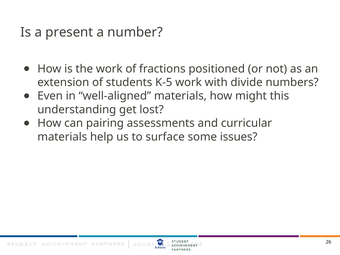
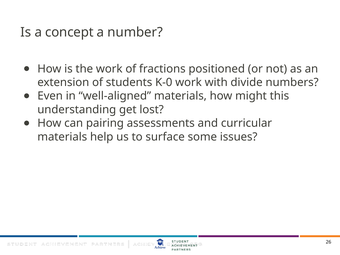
present: present -> concept
K-5: K-5 -> K-0
